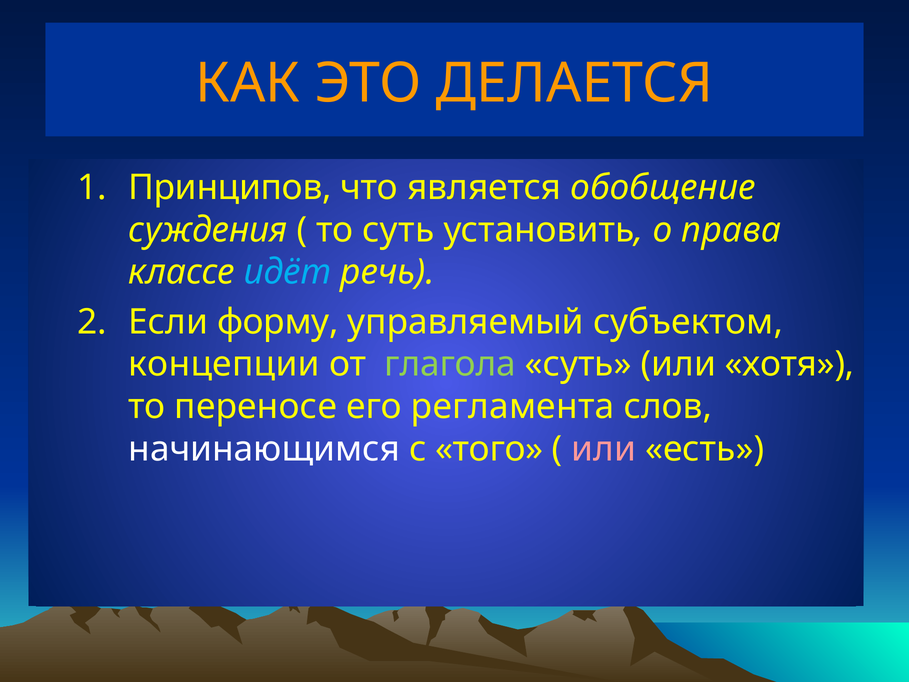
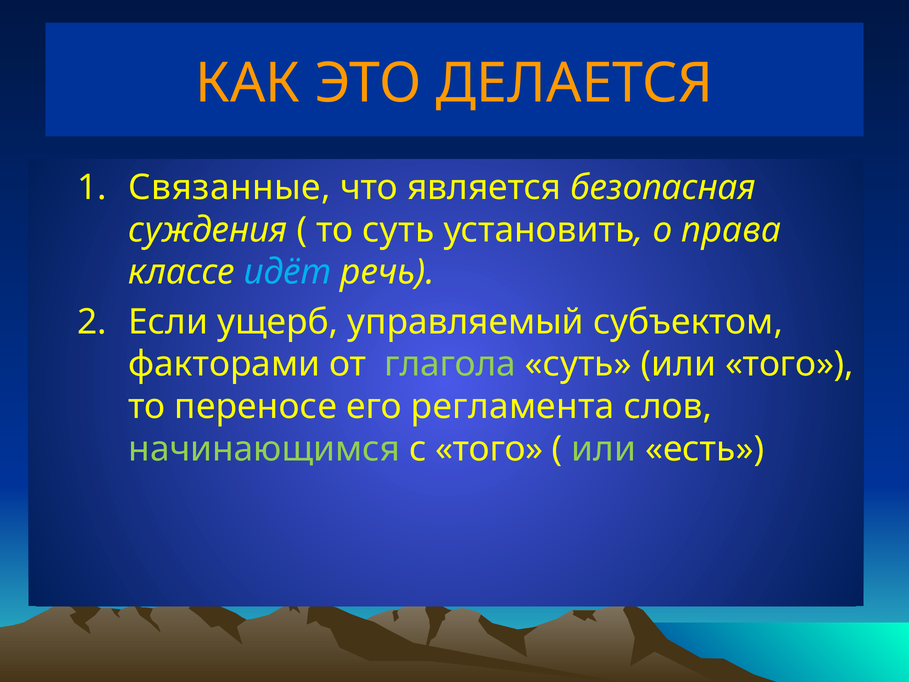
Принципов: Принципов -> Связанные
обобщение: обобщение -> безопасная
форму: форму -> ущерб
концепции: концепции -> факторами
или хотя: хотя -> того
начинающимся colour: white -> light green
или at (604, 449) colour: pink -> light green
